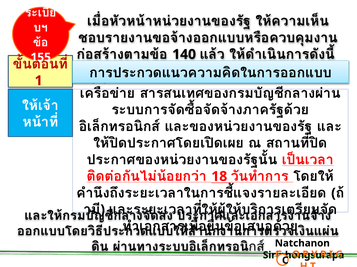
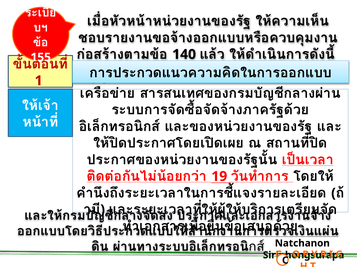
18: 18 -> 19
